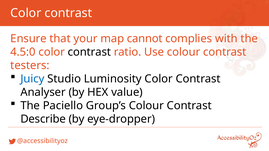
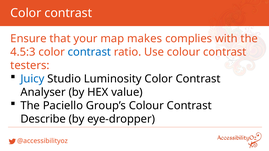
cannot: cannot -> makes
4.5:0: 4.5:0 -> 4.5:3
contrast at (89, 52) colour: black -> blue
